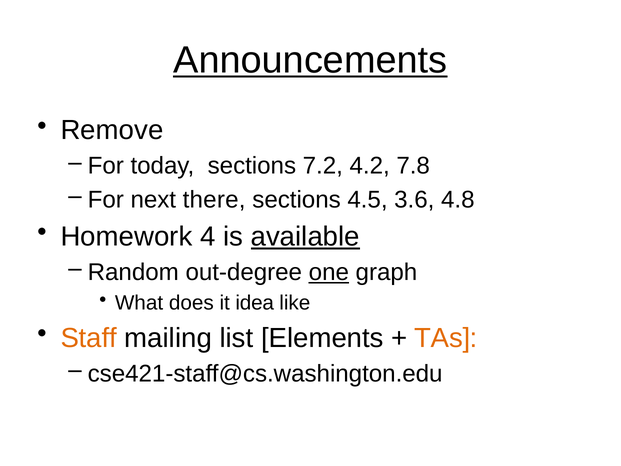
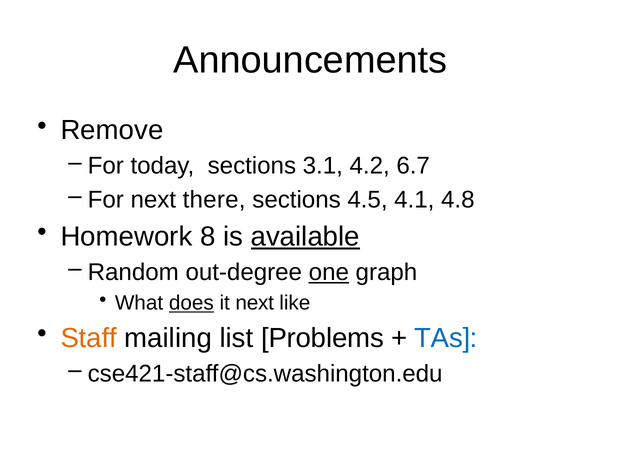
Announcements underline: present -> none
7.2: 7.2 -> 3.1
7.8: 7.8 -> 6.7
3.6: 3.6 -> 4.1
4: 4 -> 8
does underline: none -> present
it idea: idea -> next
Elements: Elements -> Problems
TAs colour: orange -> blue
